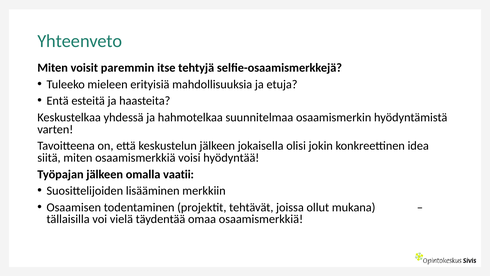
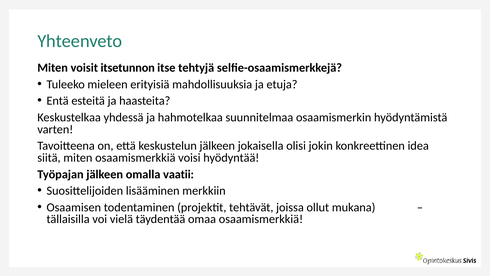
paremmin: paremmin -> itsetunnon
